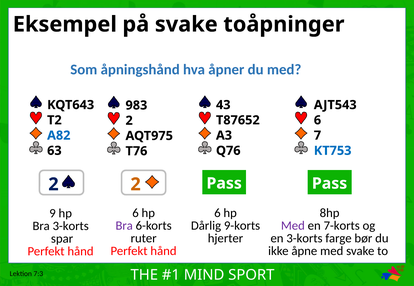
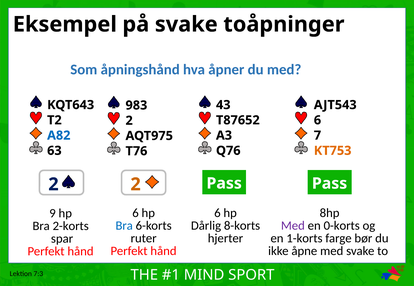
KT753 colour: blue -> orange
Bra at (124, 226) colour: purple -> blue
9-korts: 9-korts -> 8-korts
7-korts: 7-korts -> 0-korts
Bra 3-korts: 3-korts -> 2-korts
en 3-korts: 3-korts -> 1-korts
